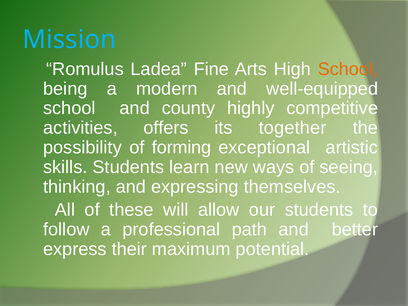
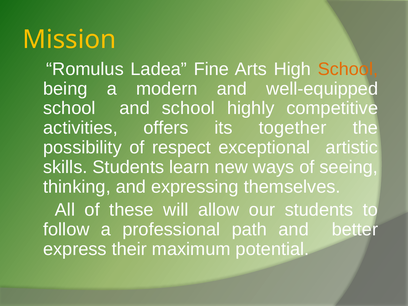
Mission colour: light blue -> yellow
and county: county -> school
forming: forming -> respect
